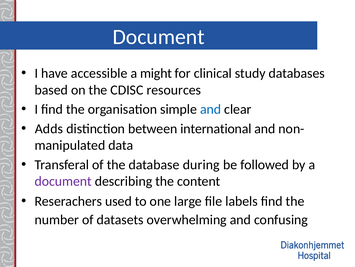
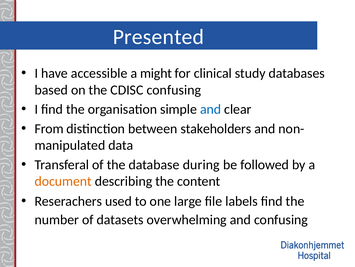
Document at (159, 37): Document -> Presented
CDISC resources: resources -> confusing
Adds: Adds -> From
international: international -> stakeholders
document at (63, 181) colour: purple -> orange
